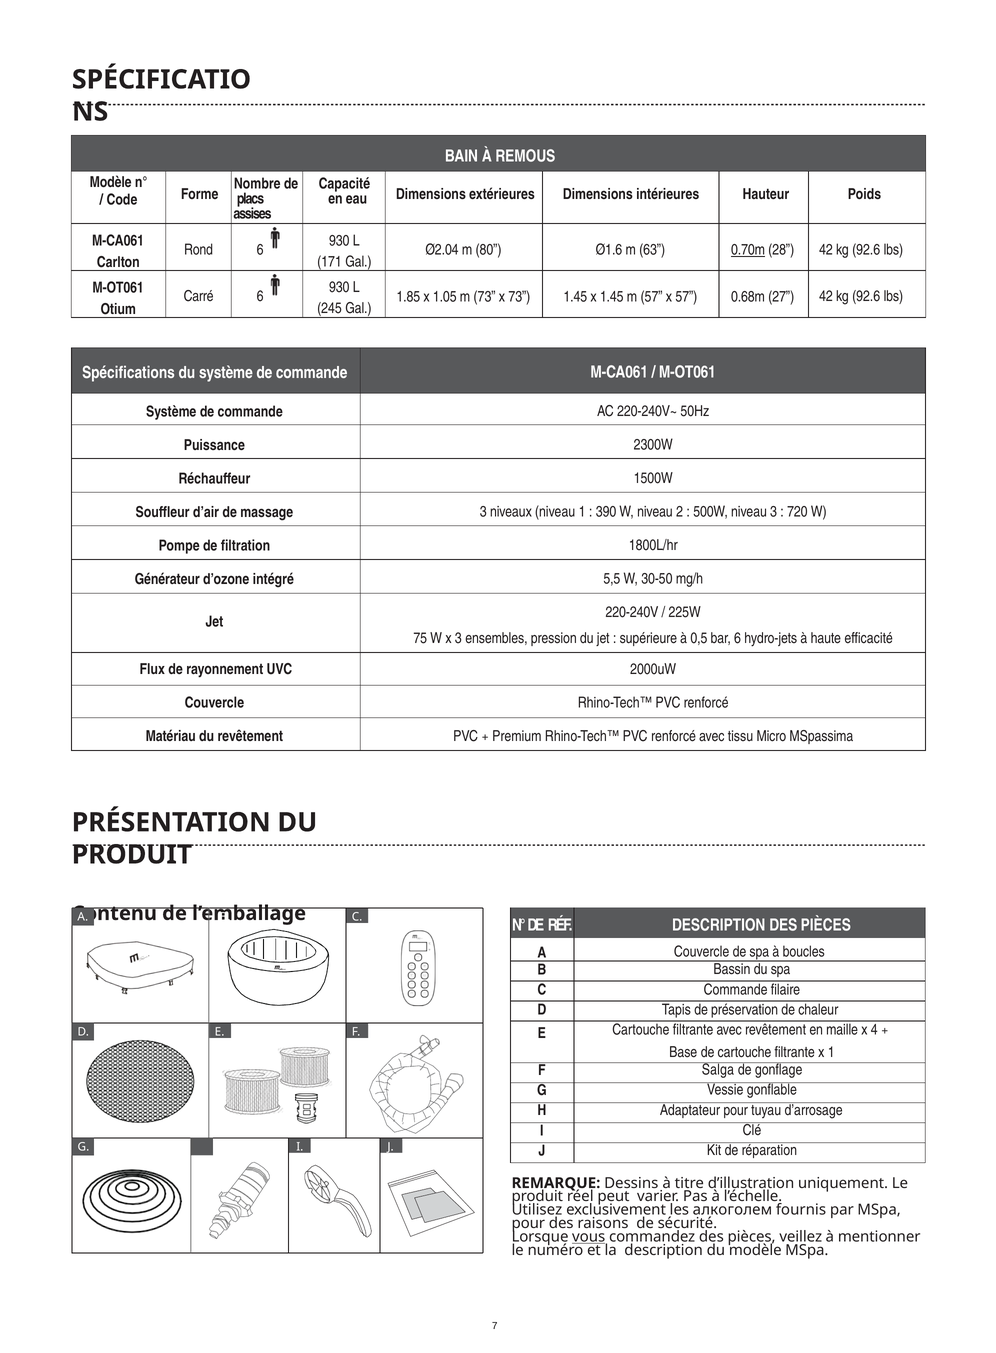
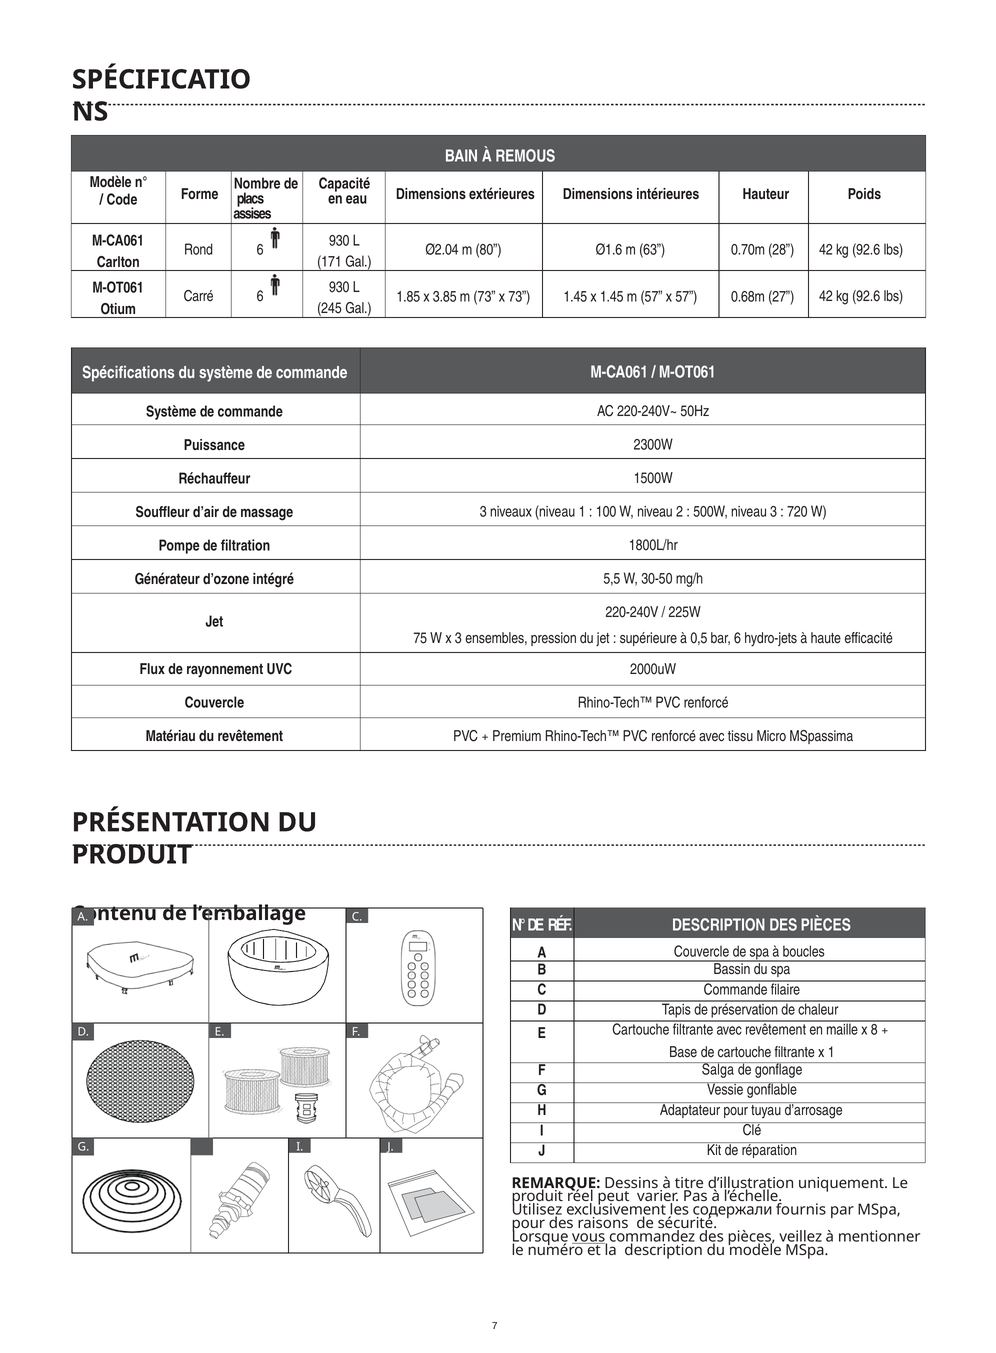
0.70m underline: present -> none
1.05: 1.05 -> 3.85
390: 390 -> 100
4: 4 -> 8
алкоголем: алкоголем -> содержали
